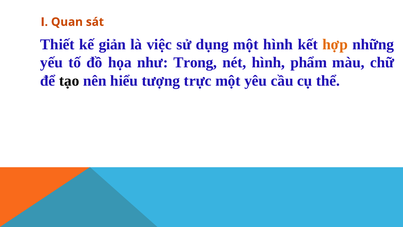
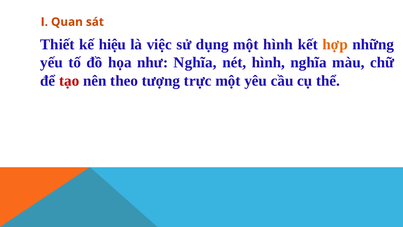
giản: giản -> hiệu
như Trong: Trong -> Nghĩa
hình phẩm: phẩm -> nghĩa
tạo colour: black -> red
hiểu: hiểu -> theo
